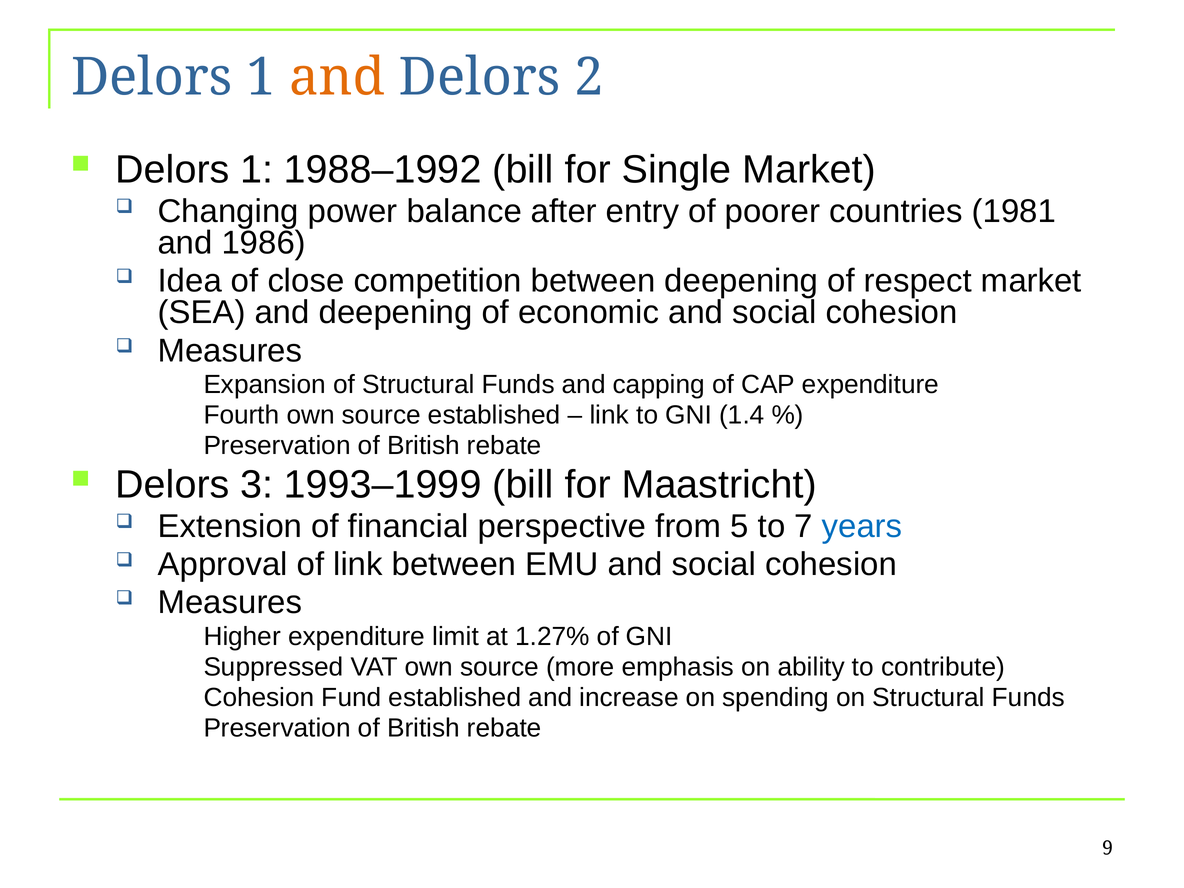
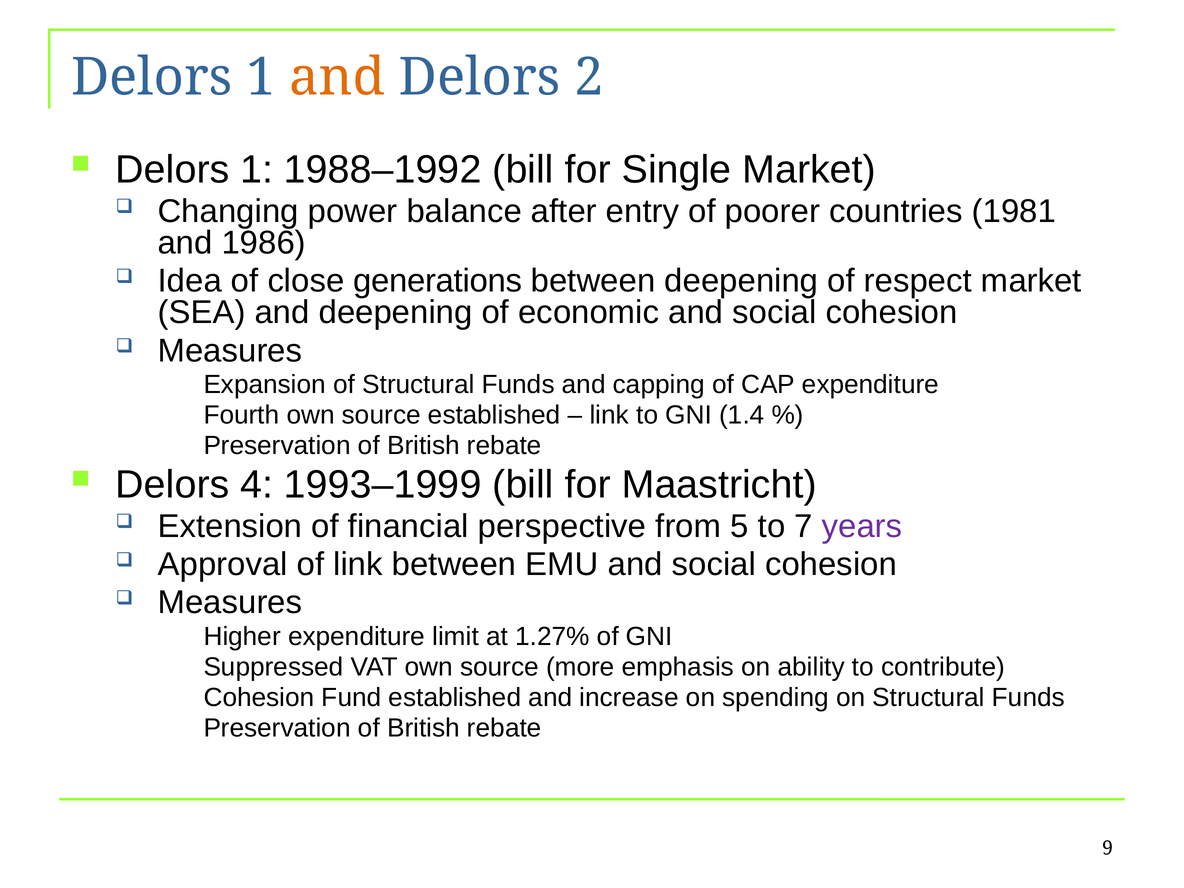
competition: competition -> generations
3: 3 -> 4
years colour: blue -> purple
